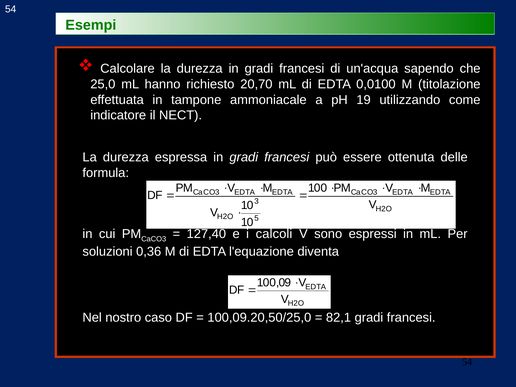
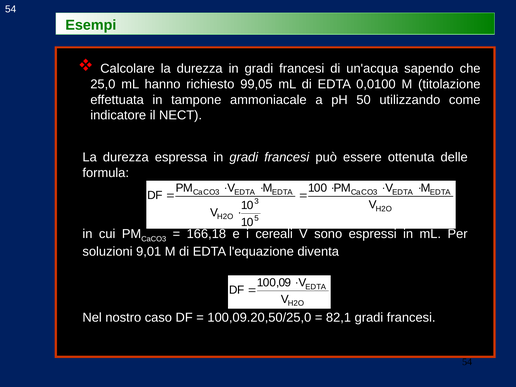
20,70: 20,70 -> 99,05
19: 19 -> 50
127,40: 127,40 -> 166,18
calcoli: calcoli -> cereali
0,36: 0,36 -> 9,01
